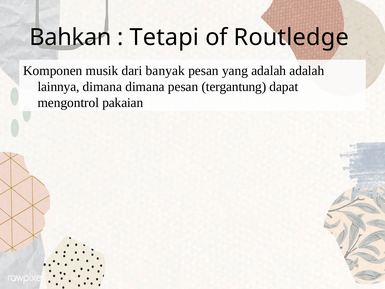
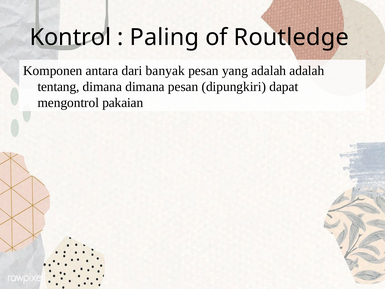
Bahkan: Bahkan -> Kontrol
Tetapi: Tetapi -> Paling
musik: musik -> antara
lainnya: lainnya -> tentang
tergantung: tergantung -> dipungkiri
